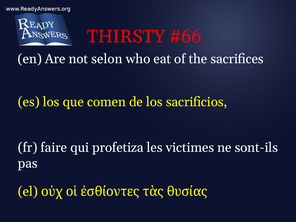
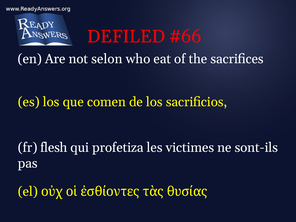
THIRSTY: THIRSTY -> DEFILED
faire: faire -> flesh
